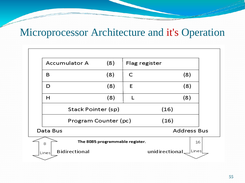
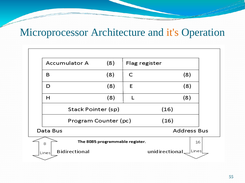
it's colour: red -> orange
